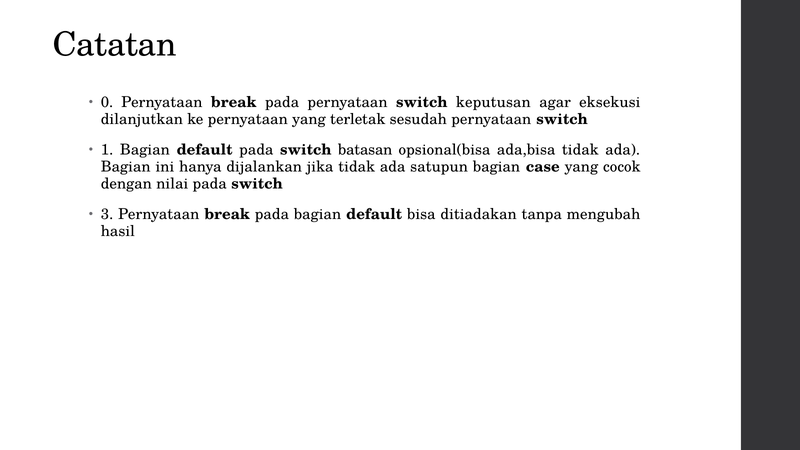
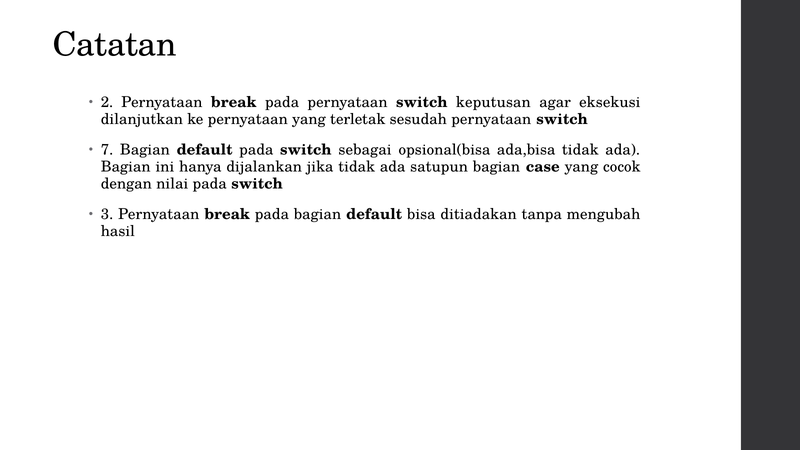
0: 0 -> 2
1: 1 -> 7
batasan: batasan -> sebagai
